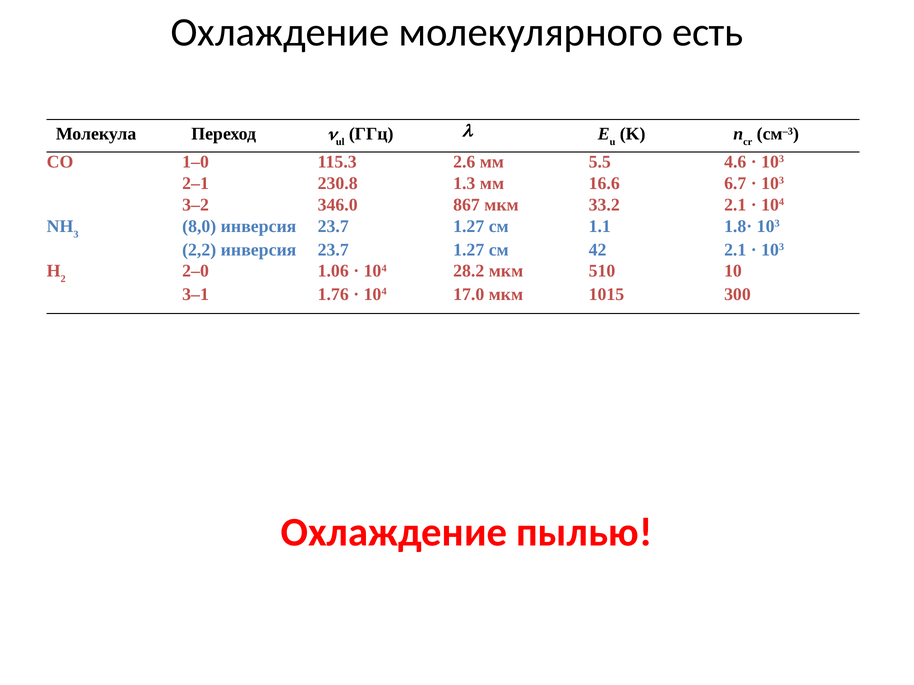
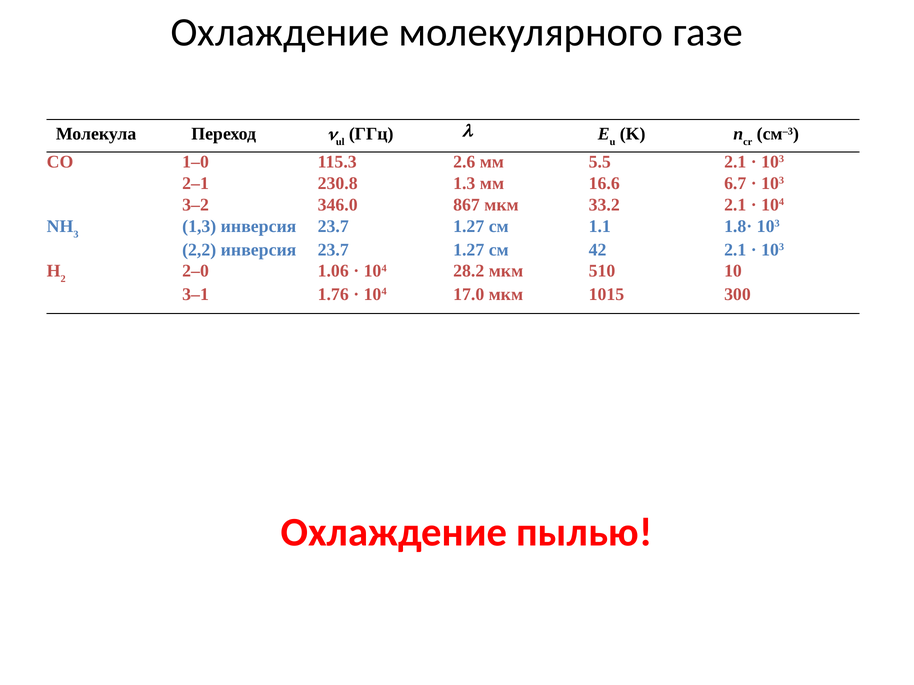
есть: есть -> газе
5.5 4.6: 4.6 -> 2.1
8,0: 8,0 -> 1,3
